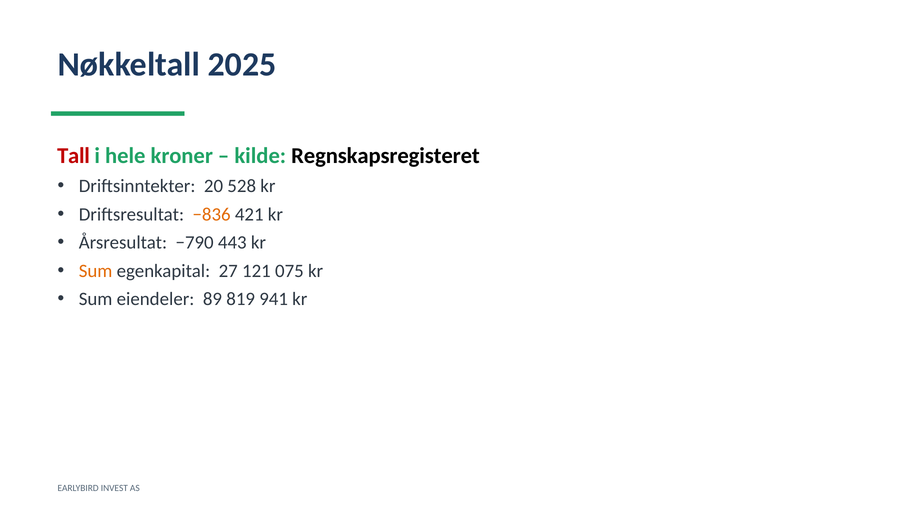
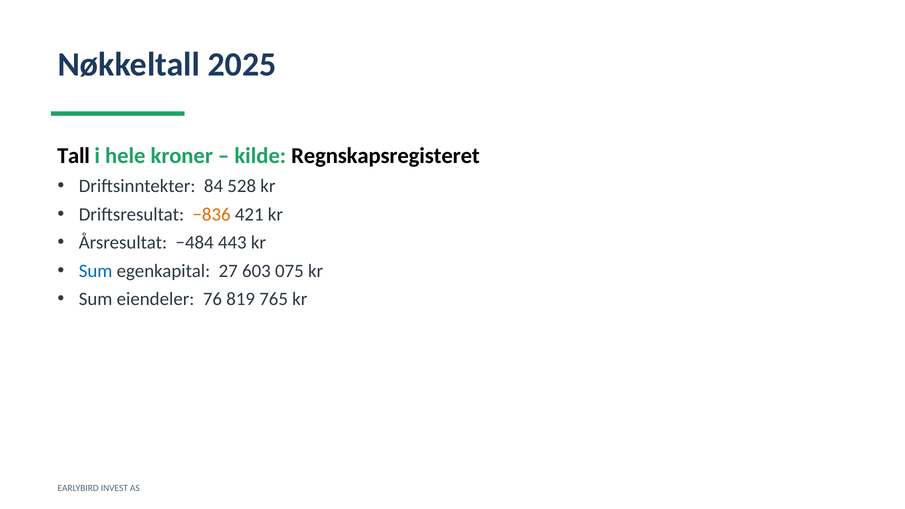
Tall colour: red -> black
20: 20 -> 84
−790: −790 -> −484
Sum at (96, 271) colour: orange -> blue
121: 121 -> 603
89: 89 -> 76
941: 941 -> 765
